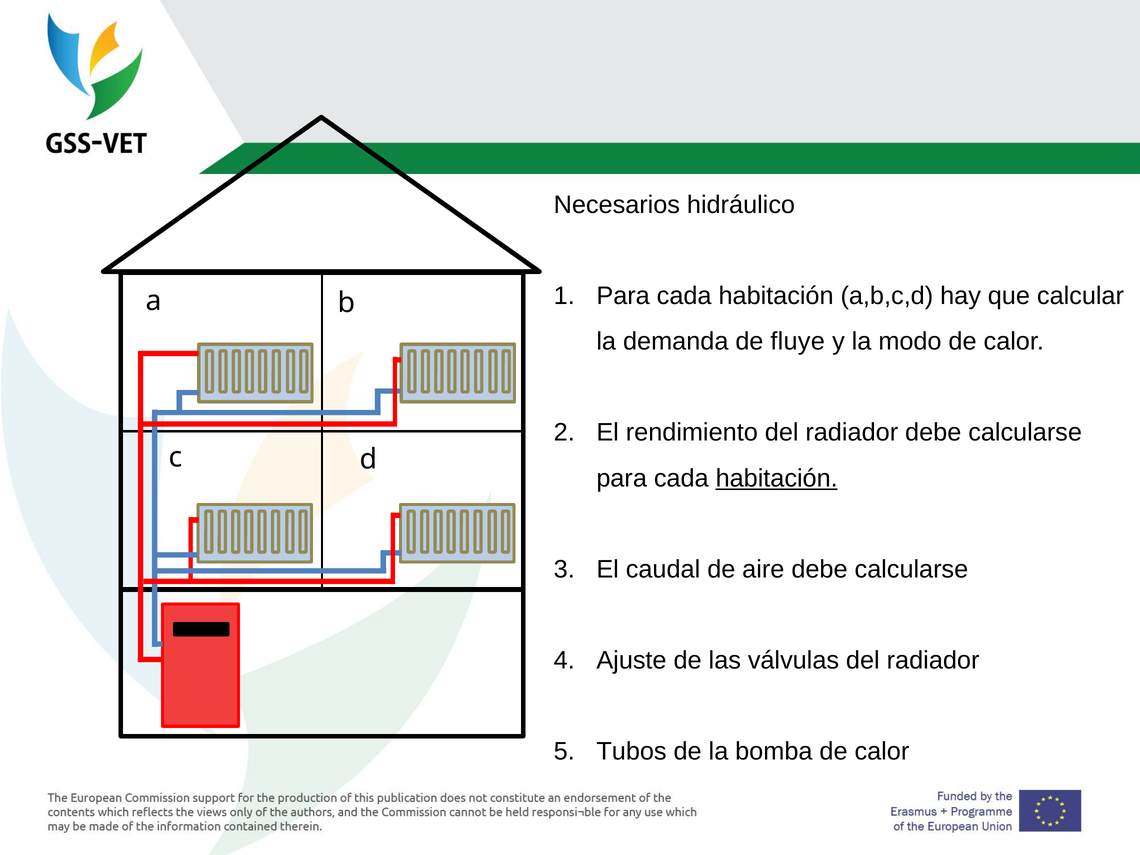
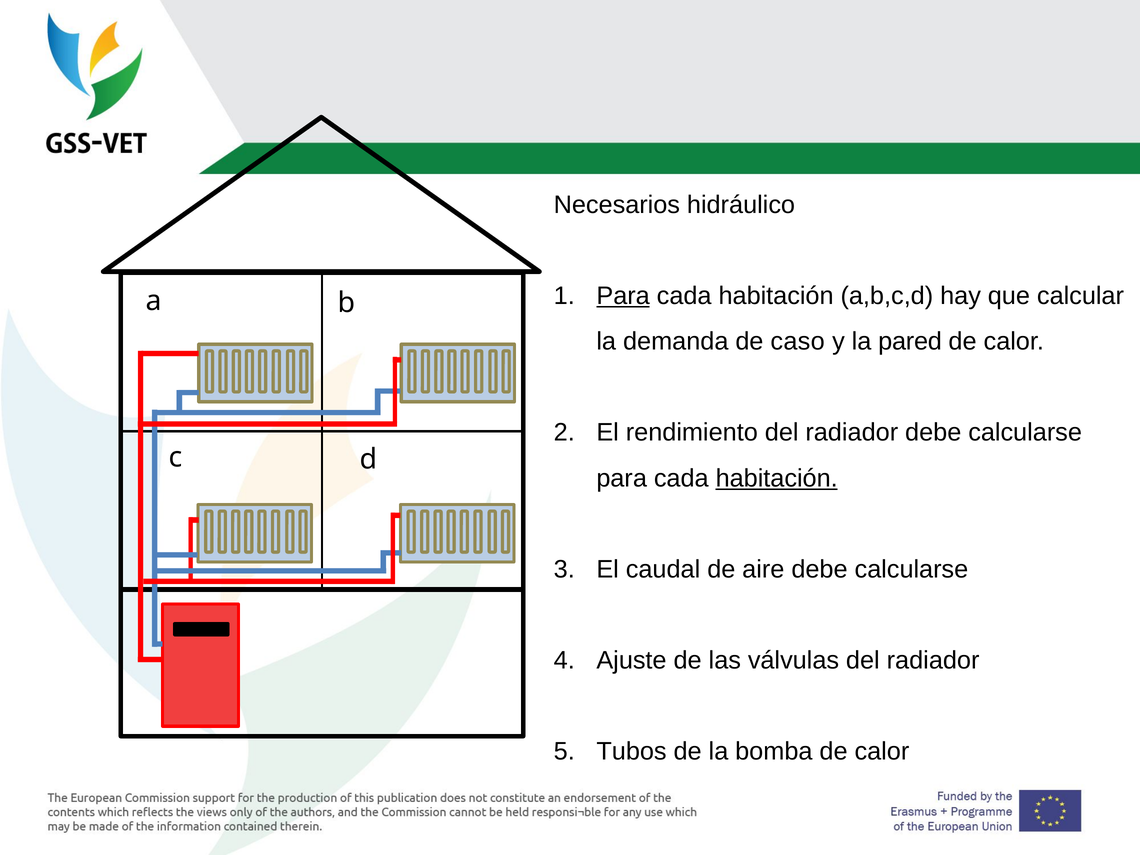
Para at (623, 296) underline: none -> present
fluye: fluye -> caso
modo: modo -> pared
